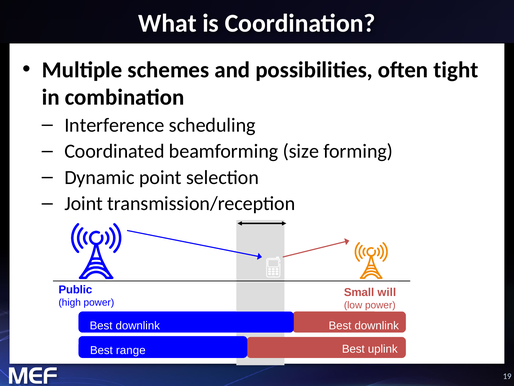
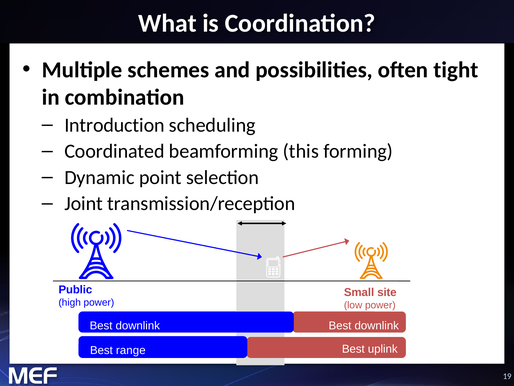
Interference: Interference -> Introduction
size: size -> this
will: will -> site
